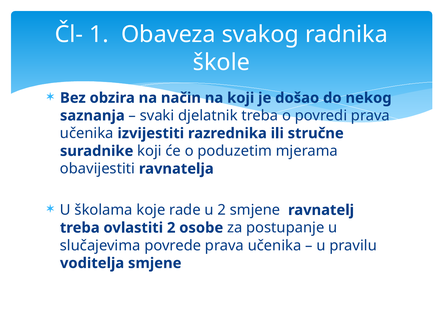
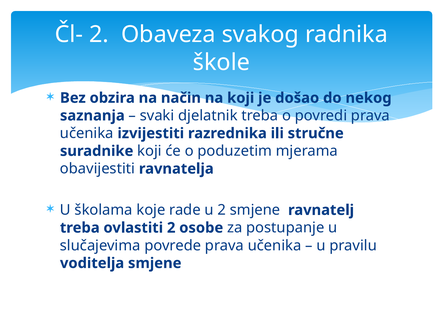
Čl- 1: 1 -> 2
